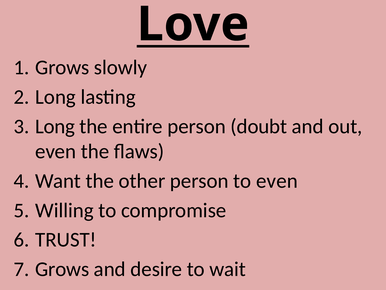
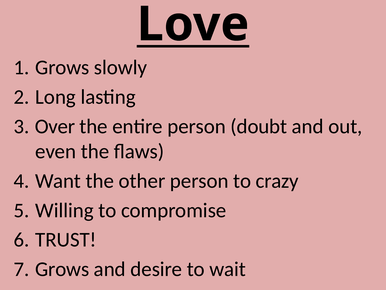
Long at (55, 126): Long -> Over
to even: even -> crazy
